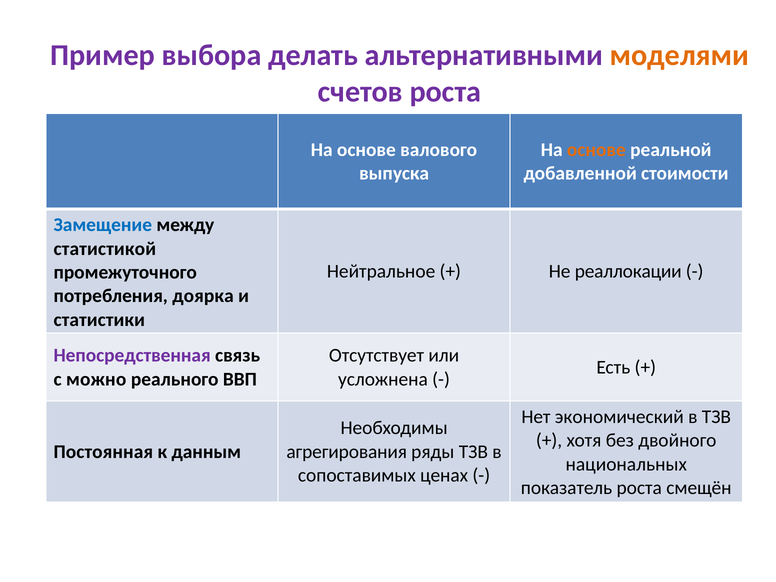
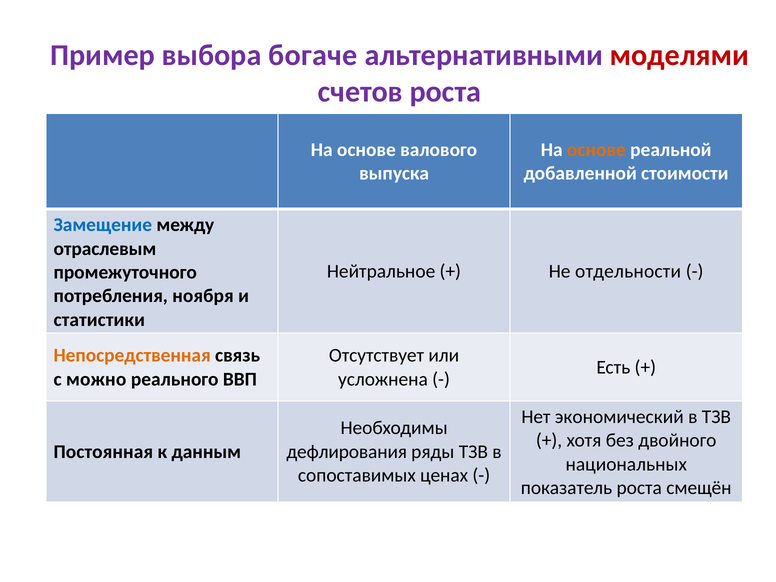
делать: делать -> богаче
моделями colour: orange -> red
статистикой: статистикой -> отраслевым
реаллокации: реаллокации -> отдельности
доярка: доярка -> ноября
Непосредственная colour: purple -> orange
агрегирования: агрегирования -> дефлирования
